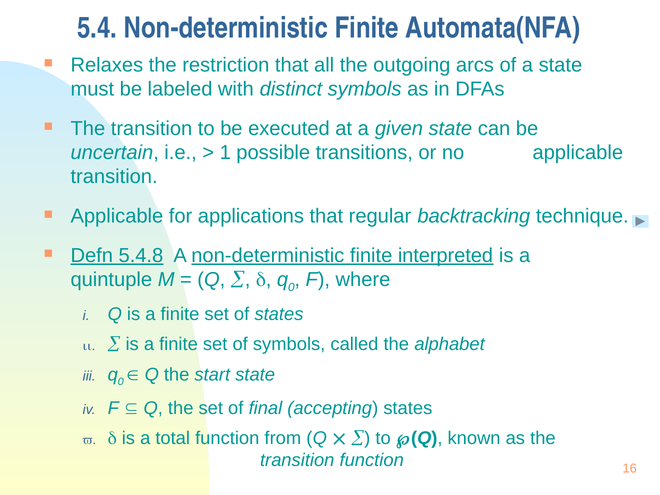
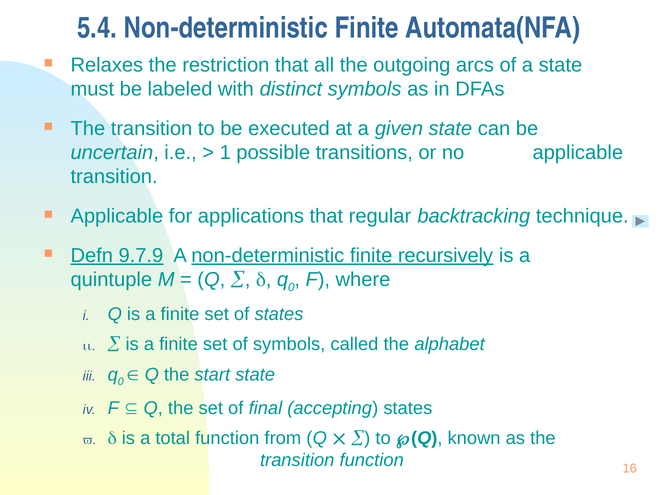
5.4.8: 5.4.8 -> 9.7.9
interpreted: interpreted -> recursively
